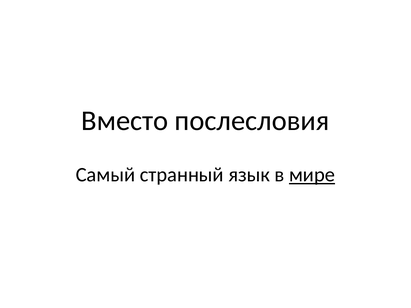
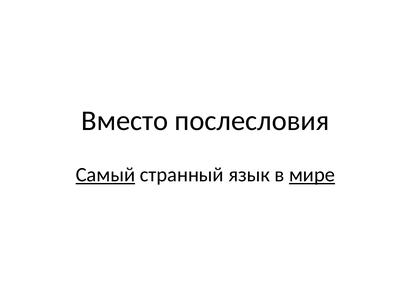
Самый underline: none -> present
